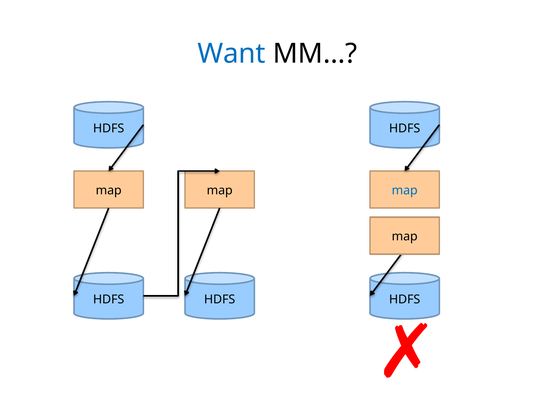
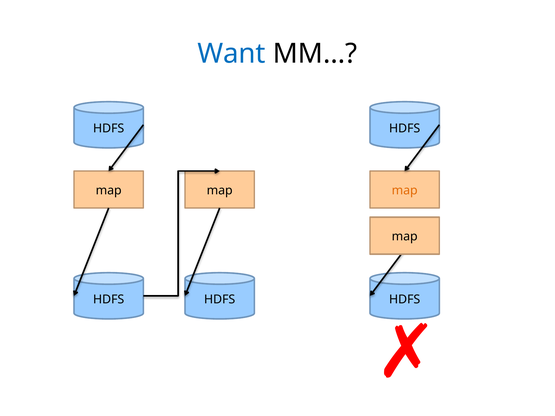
map at (405, 190) colour: blue -> orange
